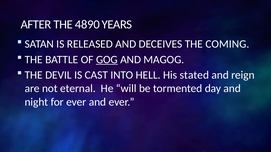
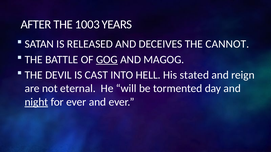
4890: 4890 -> 1003
COMING: COMING -> CANNOT
night underline: none -> present
